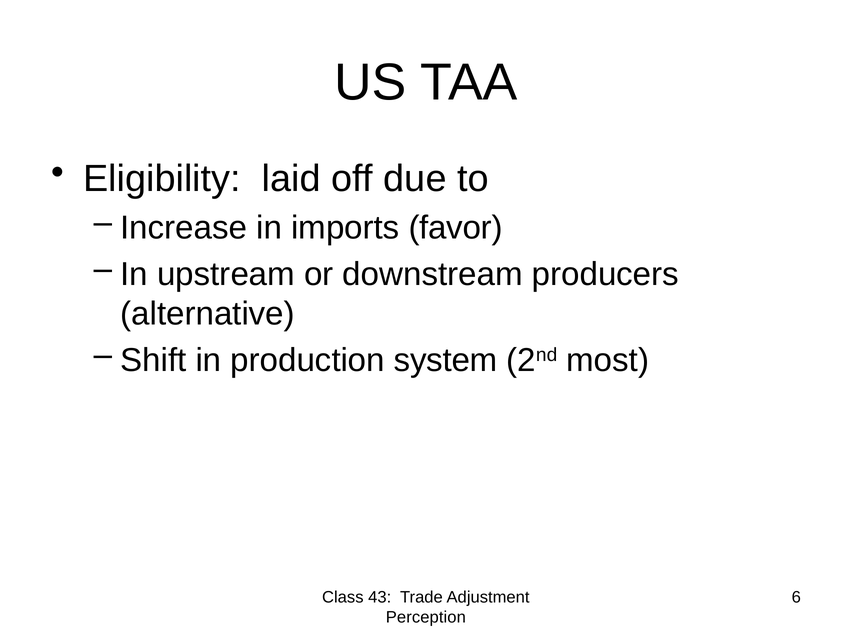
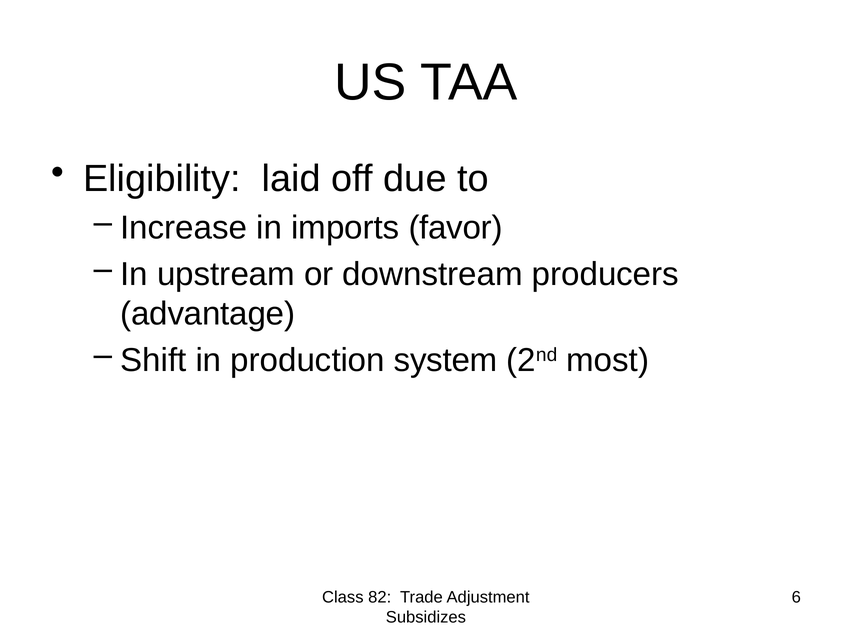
alternative: alternative -> advantage
43: 43 -> 82
Perception: Perception -> Subsidizes
